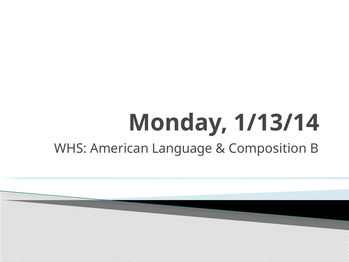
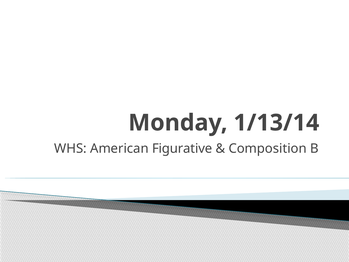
Language: Language -> Figurative
